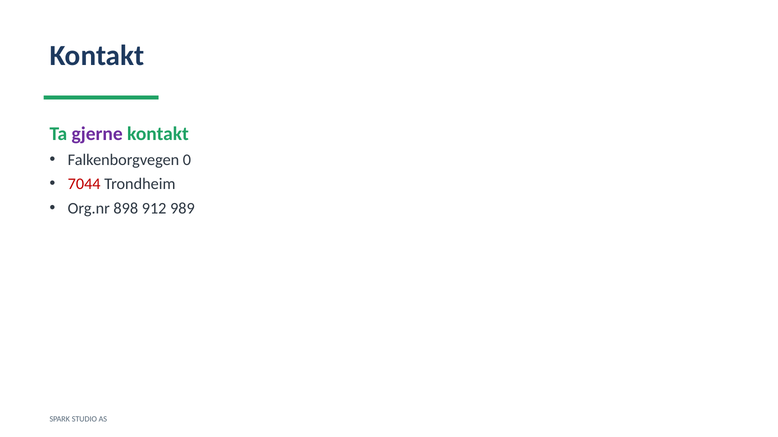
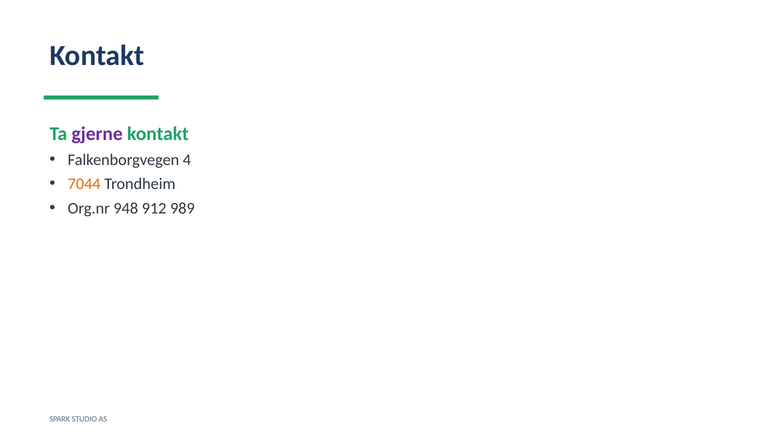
0: 0 -> 4
7044 colour: red -> orange
898: 898 -> 948
